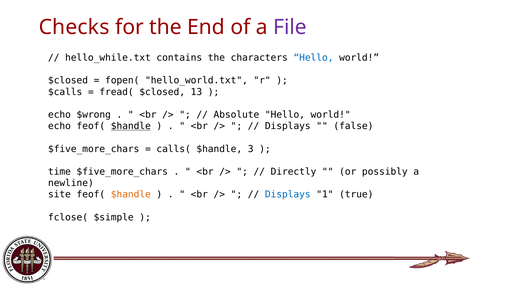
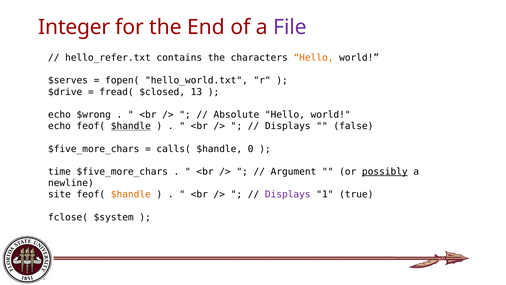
Checks: Checks -> Integer
hello_while.txt: hello_while.txt -> hello_refer.txt
Hello at (314, 58) colour: blue -> orange
$closed at (68, 80): $closed -> $serves
$calls: $calls -> $drive
3: 3 -> 0
Directly: Directly -> Argument
possibly underline: none -> present
Displays at (288, 194) colour: blue -> purple
$simple: $simple -> $system
